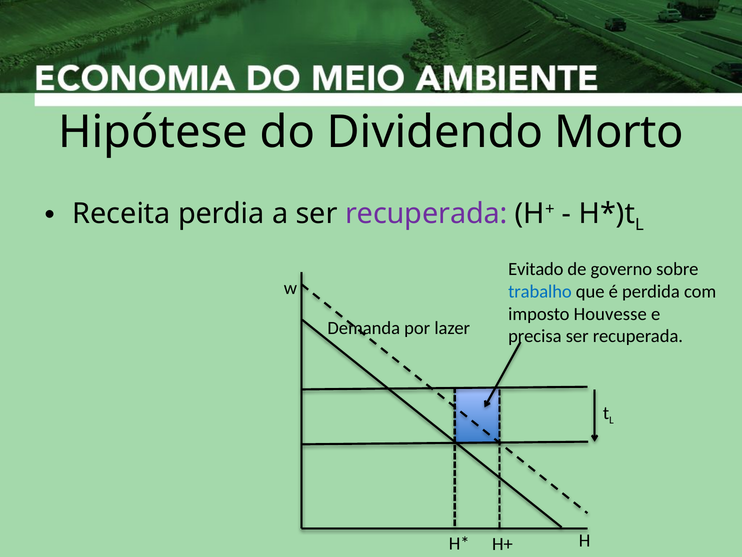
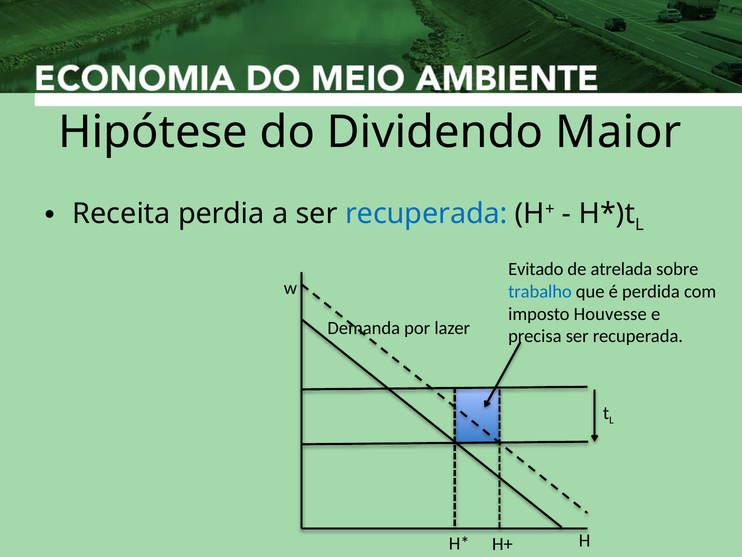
Morto: Morto -> Maior
recuperada at (426, 213) colour: purple -> blue
governo: governo -> atrelada
